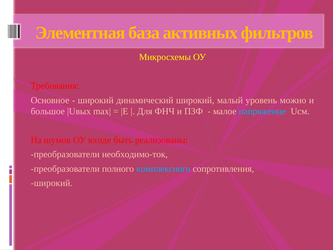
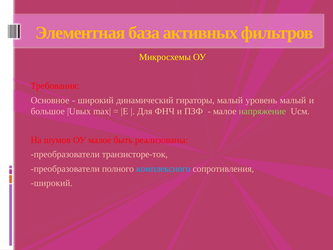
динамический широкий: широкий -> гираторы
уровень можно: можно -> малый
напряжение colour: light blue -> light green
ОУ входе: входе -> малое
необходимо-ток: необходимо-ток -> транзисторе-ток
